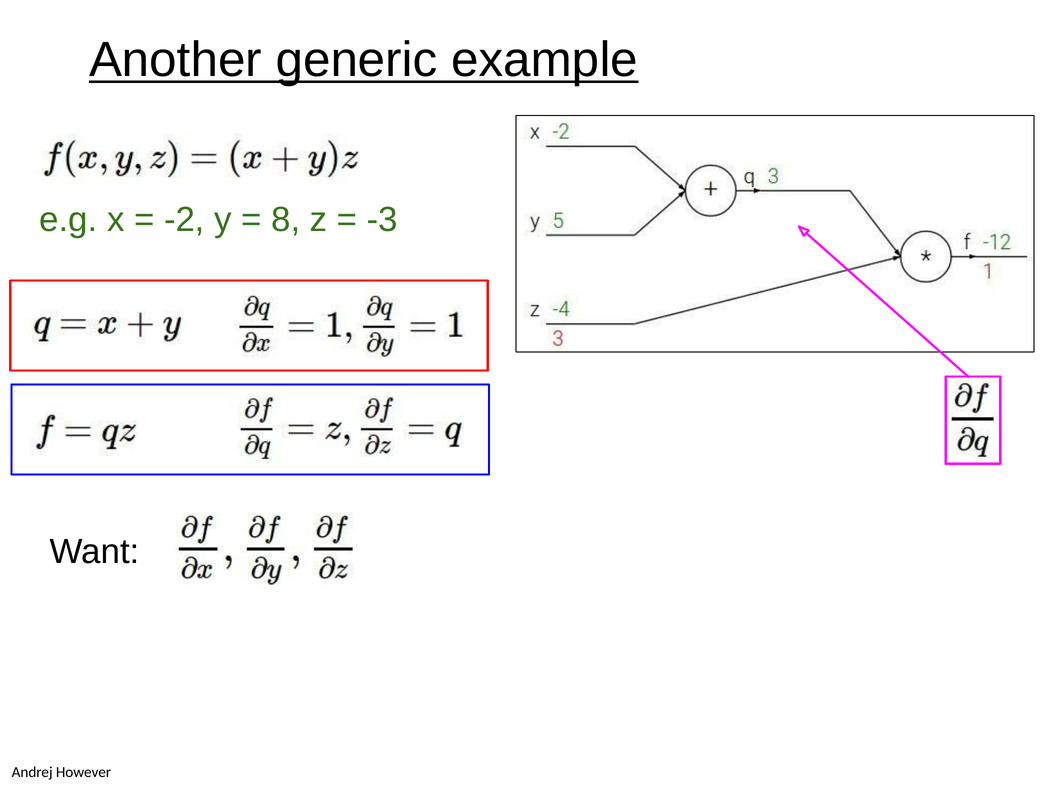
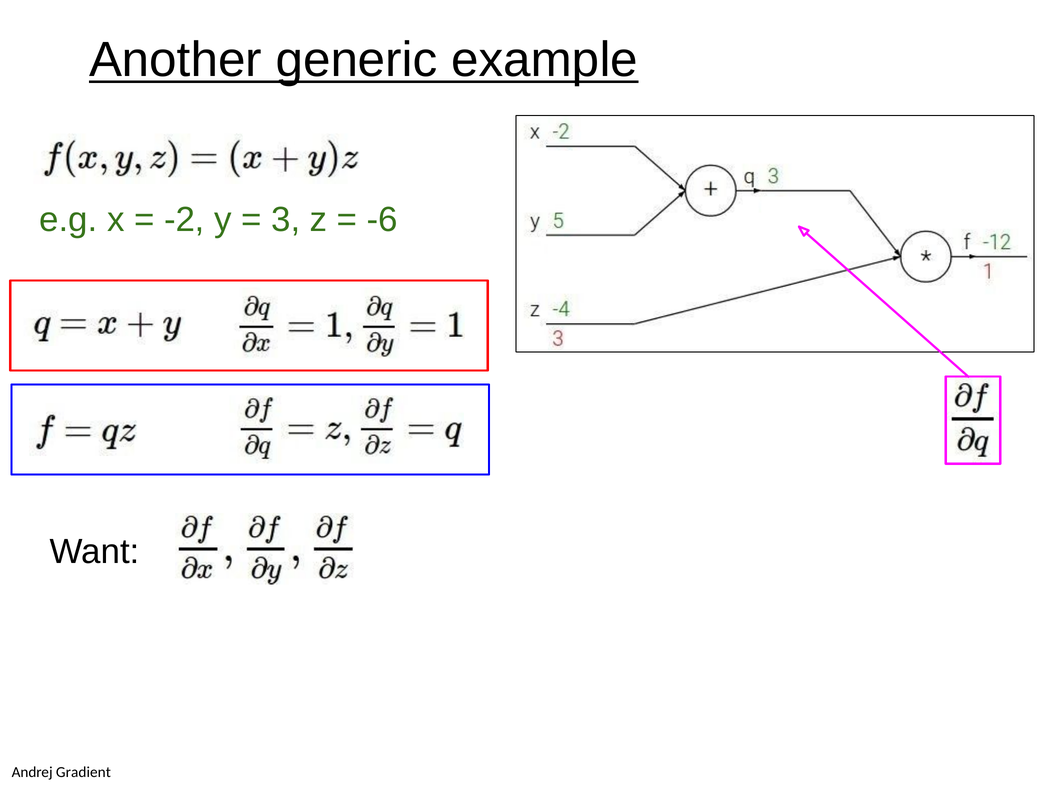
8: 8 -> 3
-3: -3 -> -6
However: However -> Gradient
